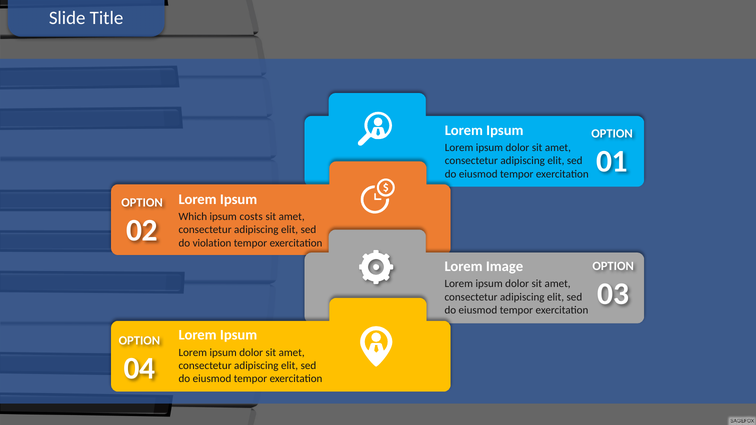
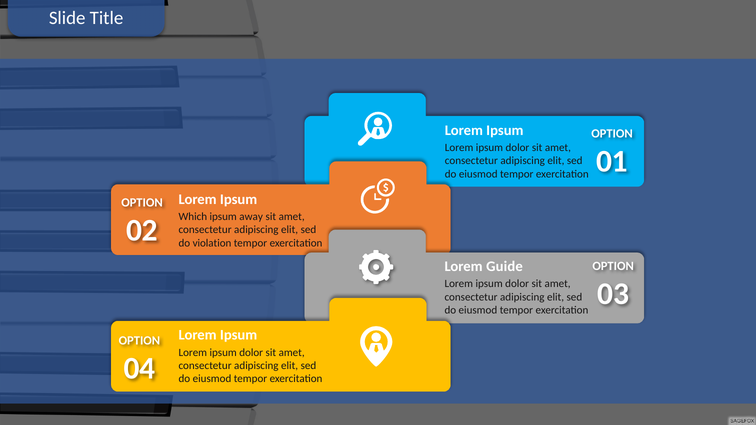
costs: costs -> away
Image: Image -> Guide
